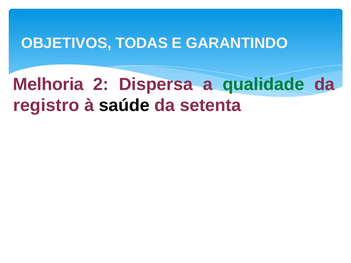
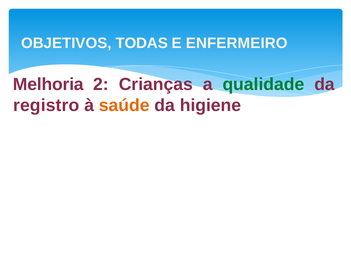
GARANTINDO: GARANTINDO -> ENFERMEIRO
Dispersa: Dispersa -> Crianças
saúde colour: black -> orange
setenta: setenta -> higiene
